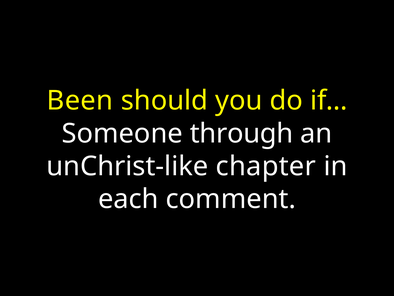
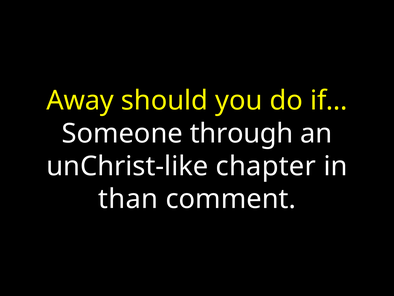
Been: Been -> Away
each: each -> than
